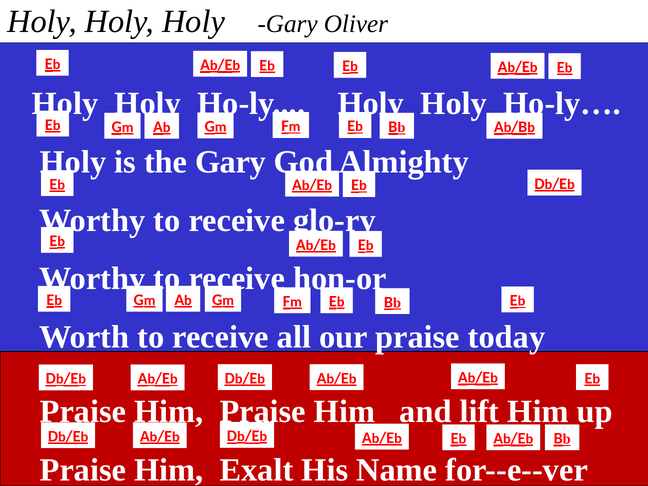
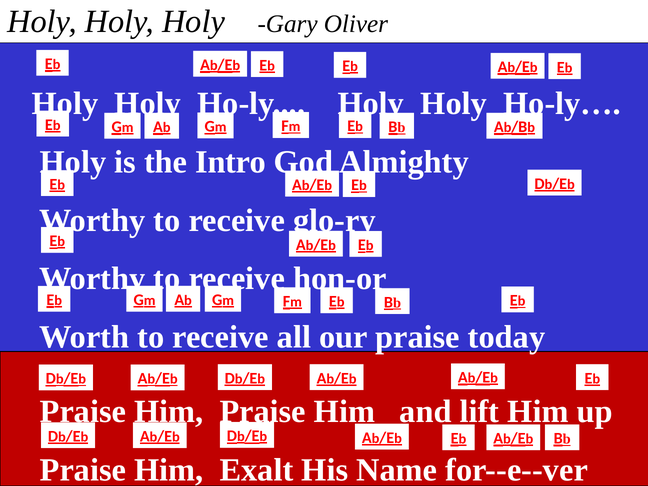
the Gary: Gary -> Intro
